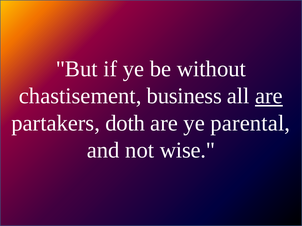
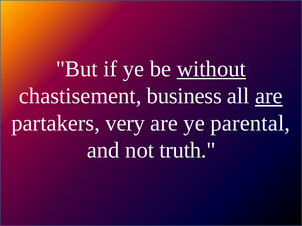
without underline: none -> present
doth: doth -> very
wise: wise -> truth
